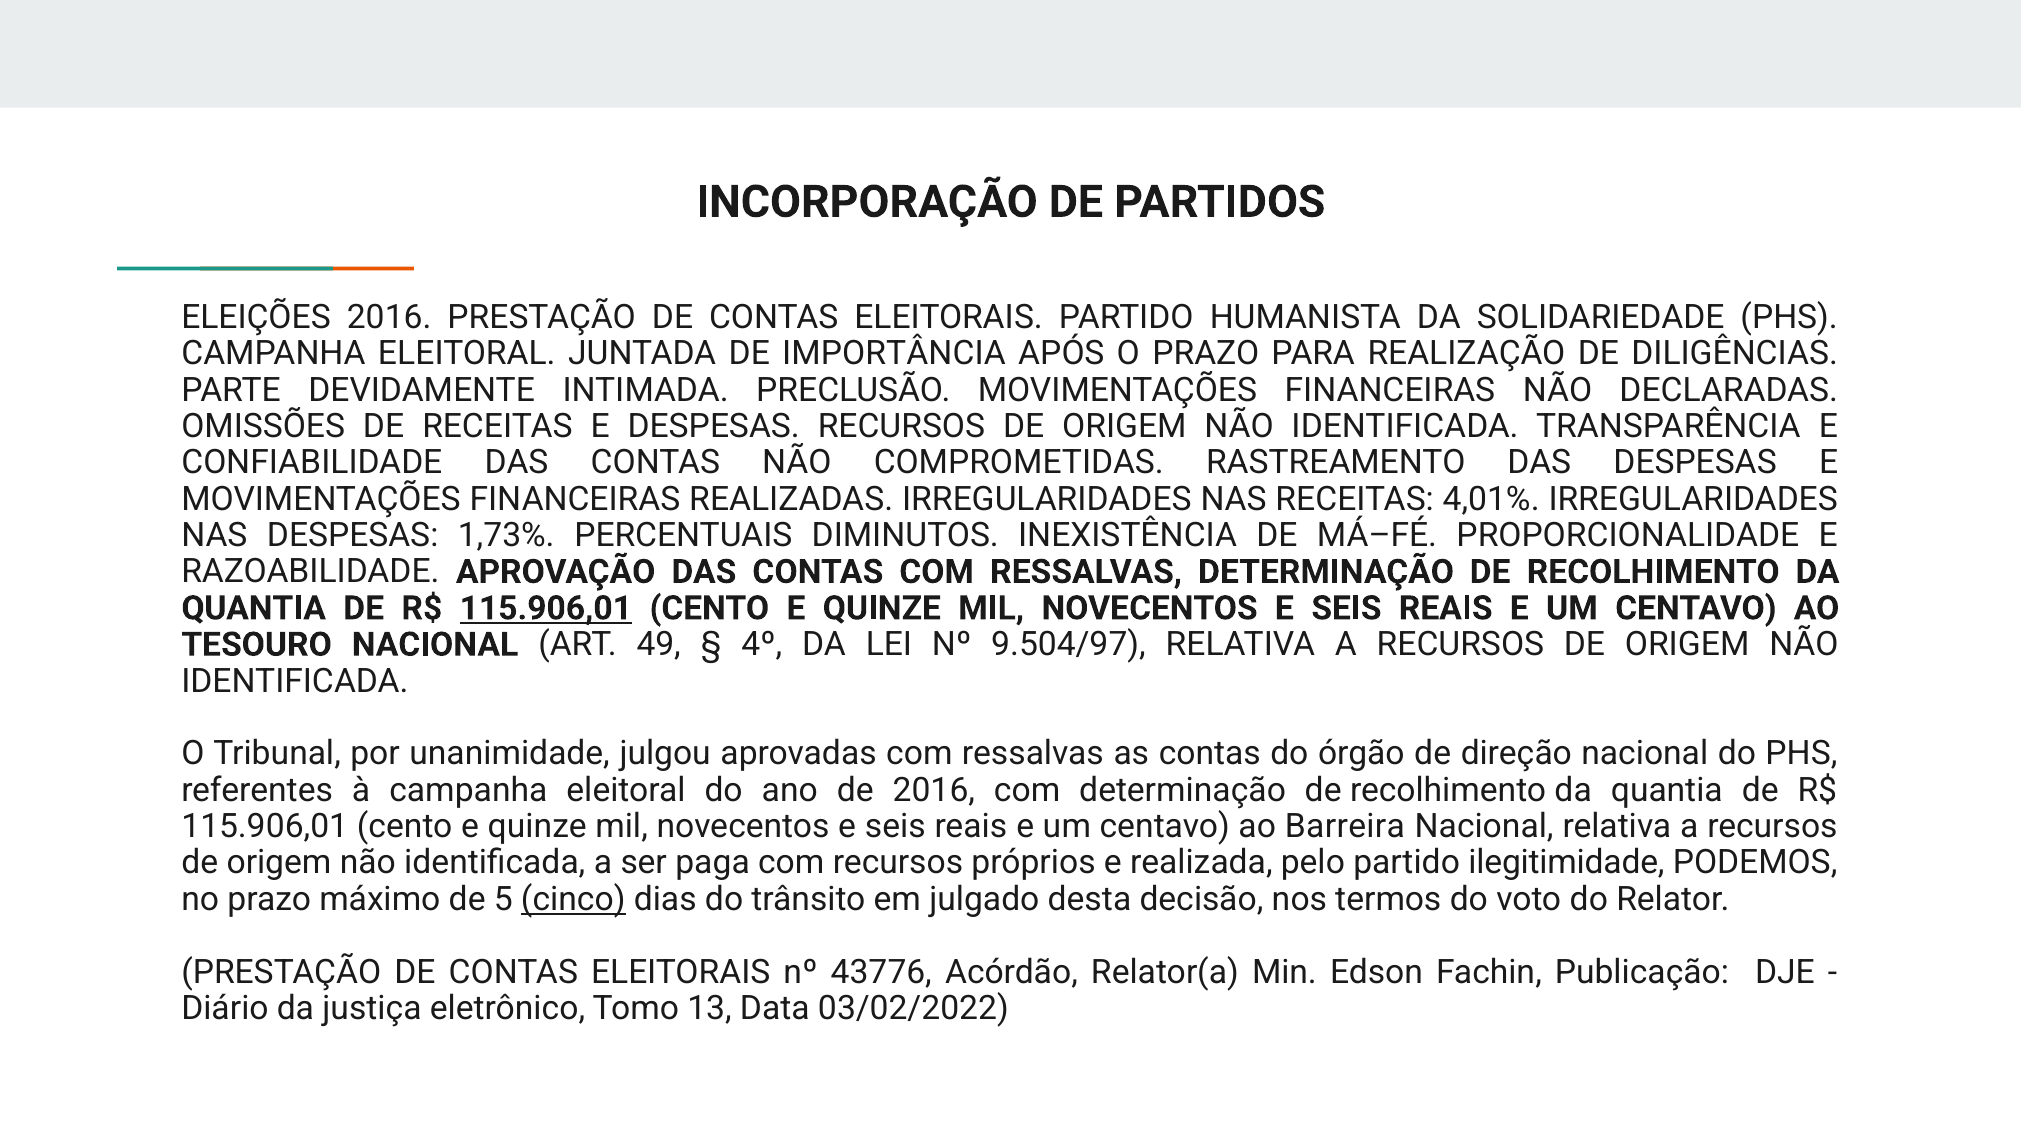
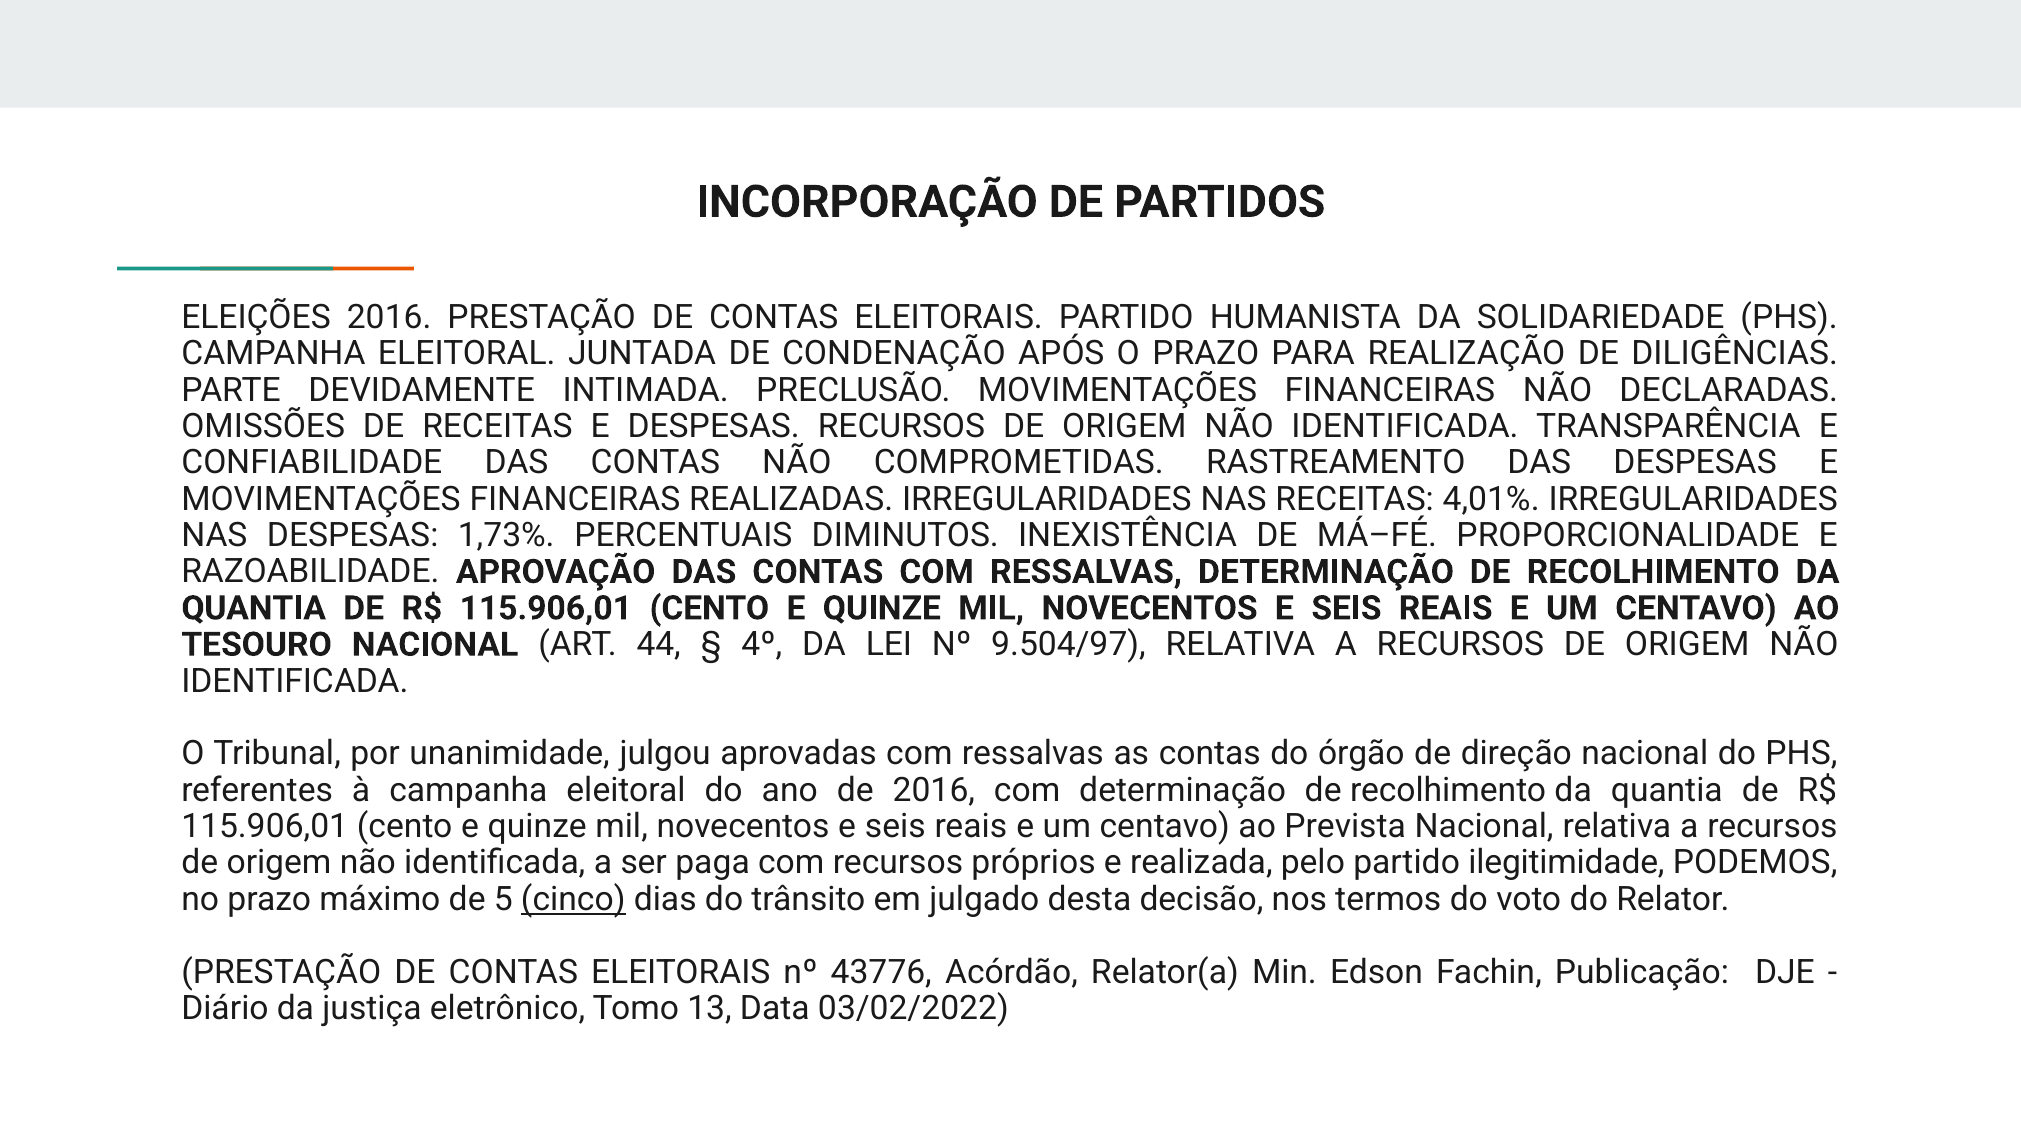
IMPORTÂNCIA: IMPORTÂNCIA -> CONDENAÇÃO
115.906,01 at (546, 608) underline: present -> none
49: 49 -> 44
Barreira: Barreira -> Prevista
